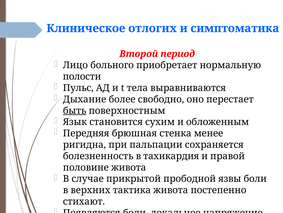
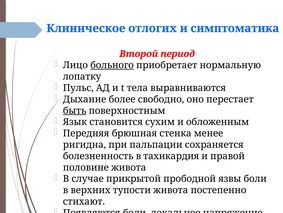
больного underline: none -> present
полости: полости -> лопатку
тактика: тактика -> тупости
